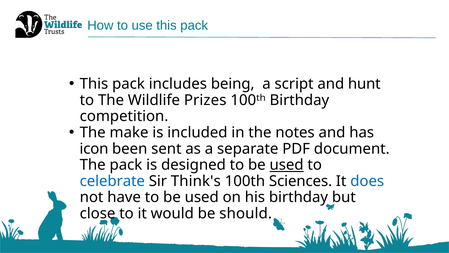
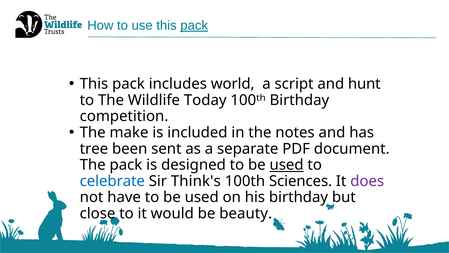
pack at (194, 26) underline: none -> present
being: being -> world
Prizes: Prizes -> Today
icon: icon -> tree
does colour: blue -> purple
should: should -> beauty
